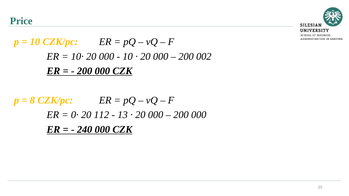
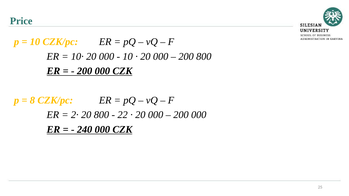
200 002: 002 -> 800
0∙: 0∙ -> 2∙
20 112: 112 -> 800
13: 13 -> 22
